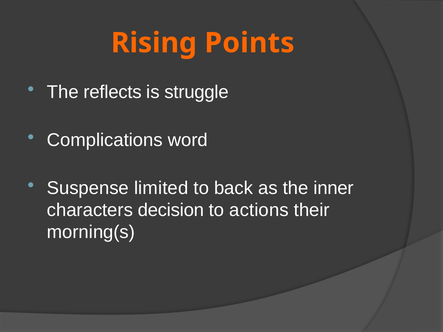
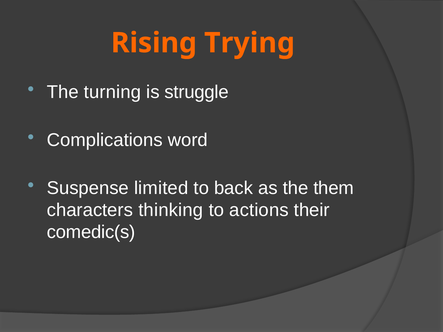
Points: Points -> Trying
reflects: reflects -> turning
inner: inner -> them
decision: decision -> thinking
morning(s: morning(s -> comedic(s
